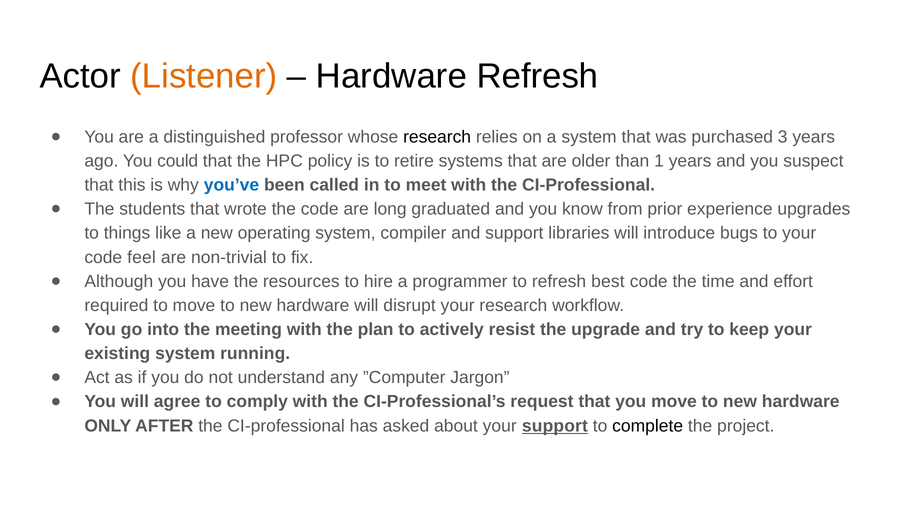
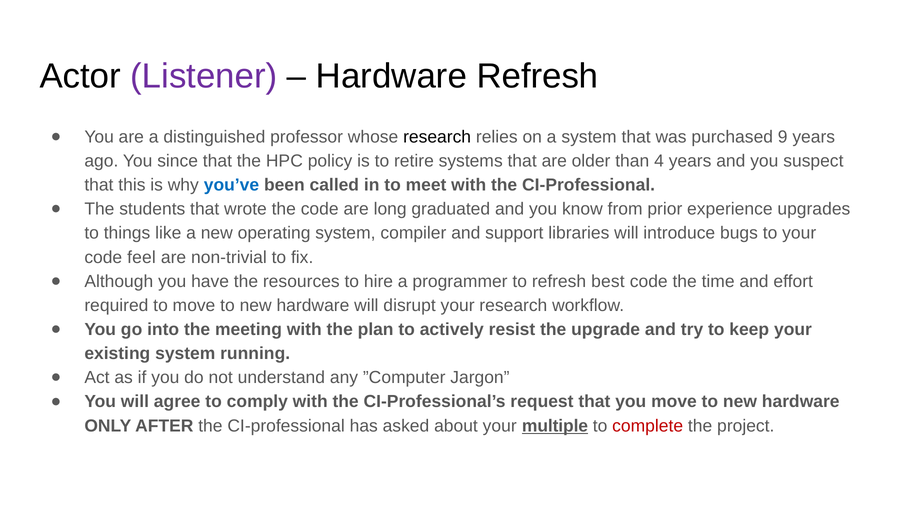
Listener colour: orange -> purple
3: 3 -> 9
could: could -> since
1: 1 -> 4
your support: support -> multiple
complete colour: black -> red
